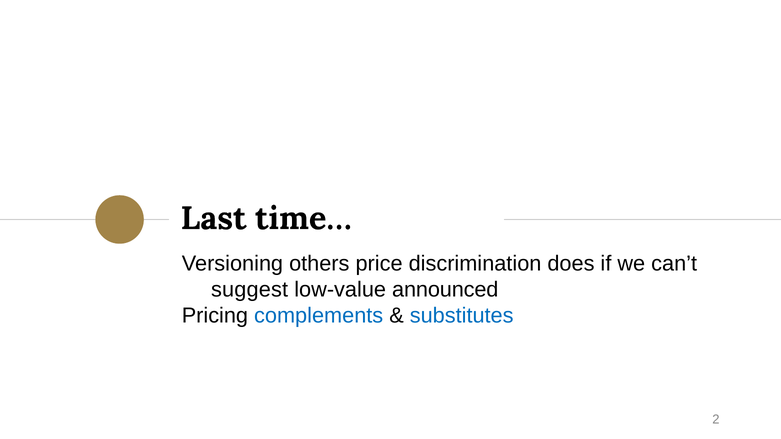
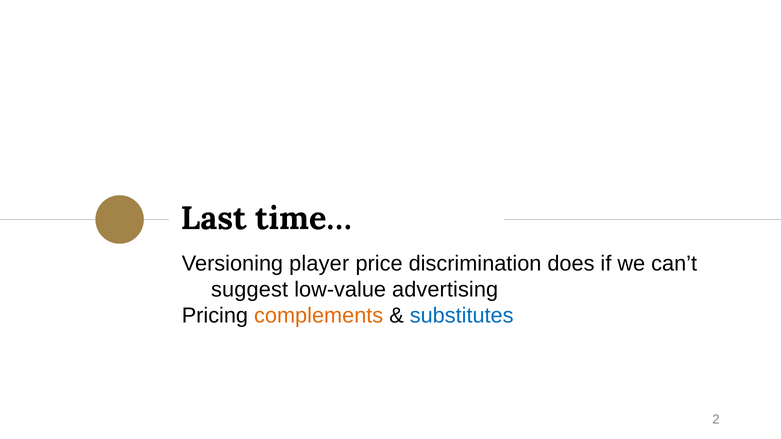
others: others -> player
announced: announced -> advertising
complements colour: blue -> orange
